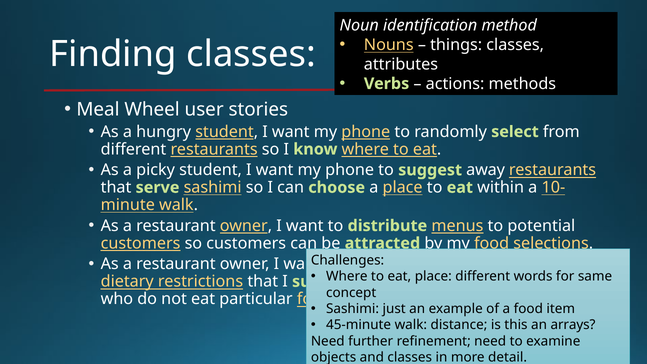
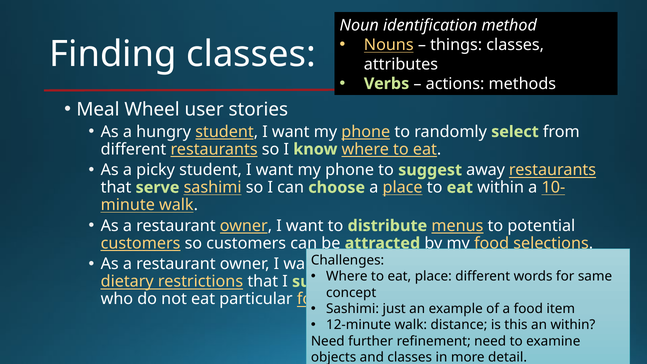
45-minute: 45-minute -> 12-minute
an arrays: arrays -> within
